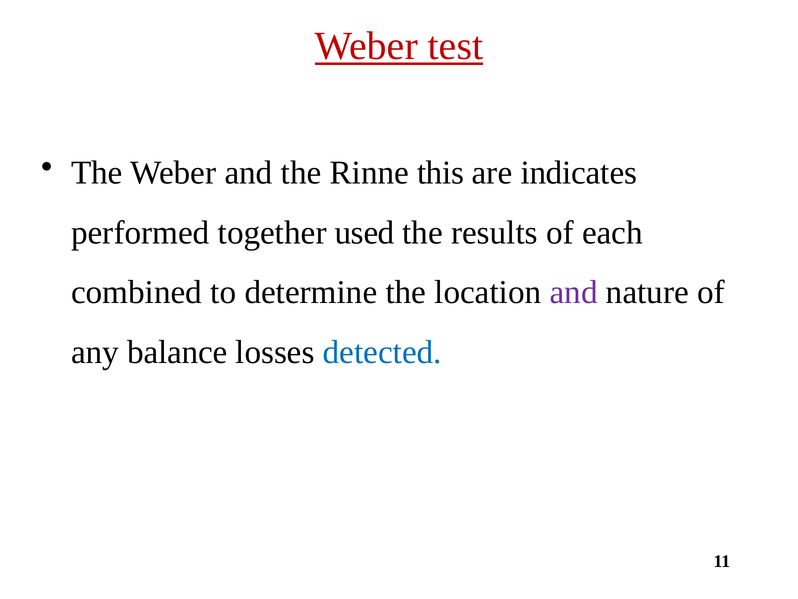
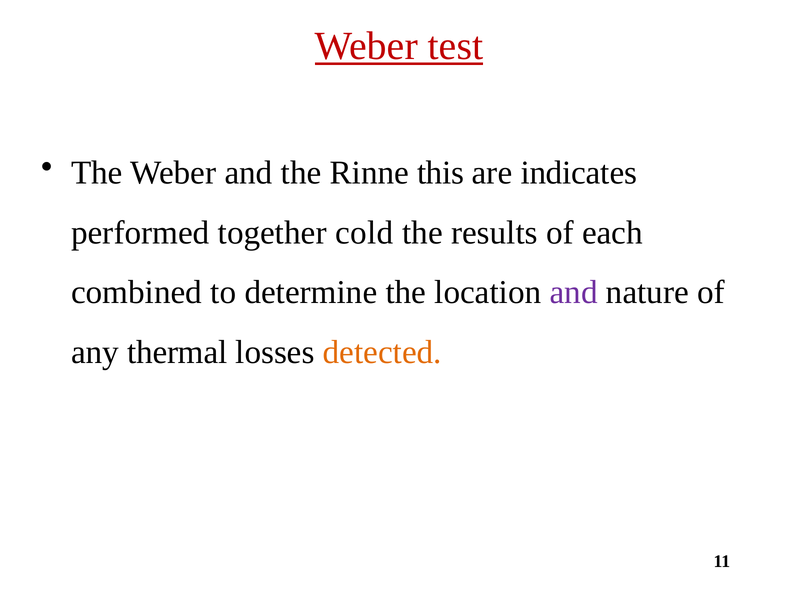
used: used -> cold
balance: balance -> thermal
detected colour: blue -> orange
